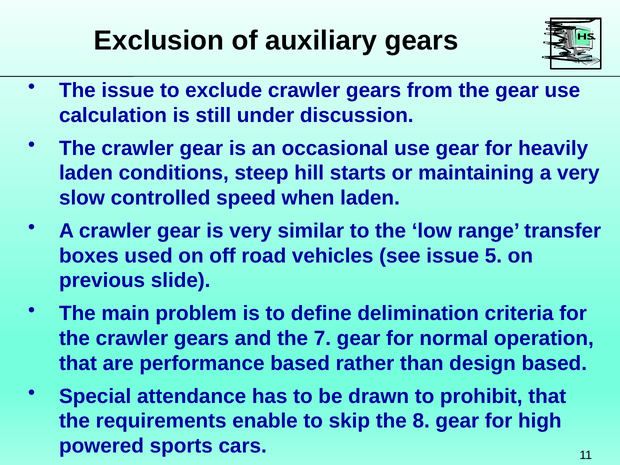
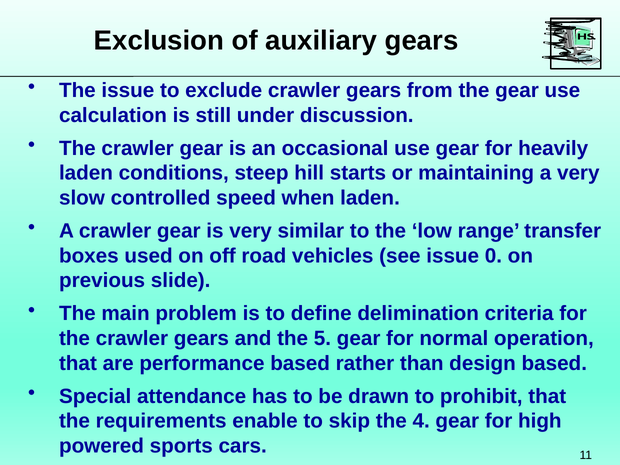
5: 5 -> 0
7: 7 -> 5
8: 8 -> 4
